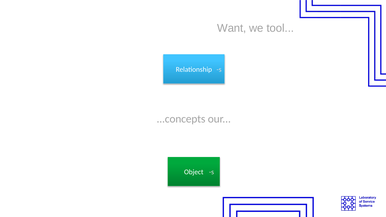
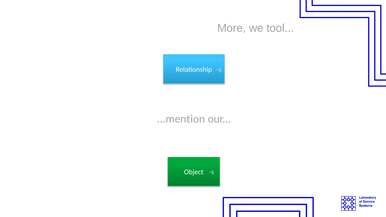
Want: Want -> More
...concepts: ...concepts -> ...mention
